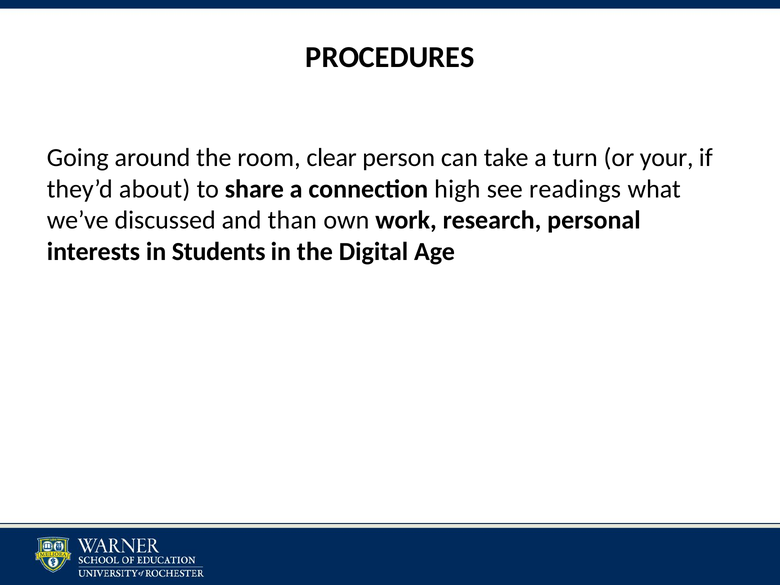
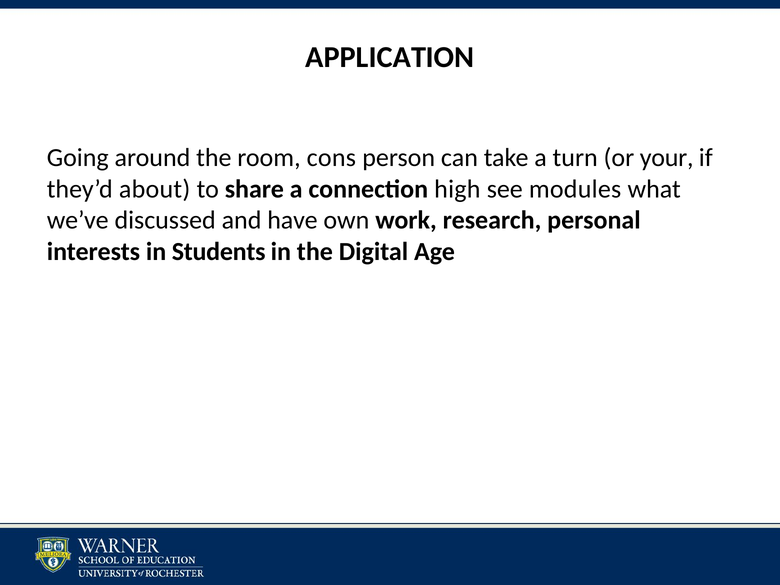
PROCEDURES: PROCEDURES -> APPLICATION
clear: clear -> cons
readings: readings -> modules
than: than -> have
